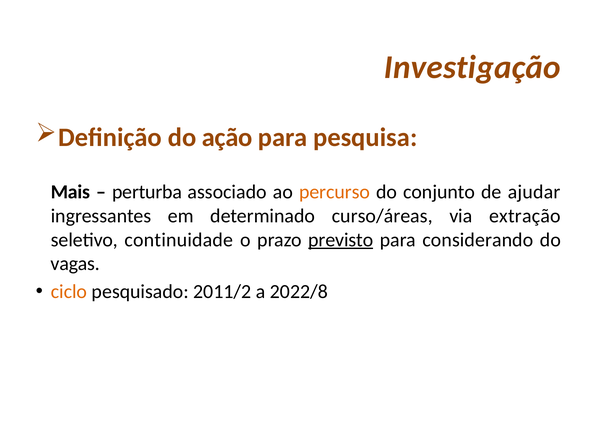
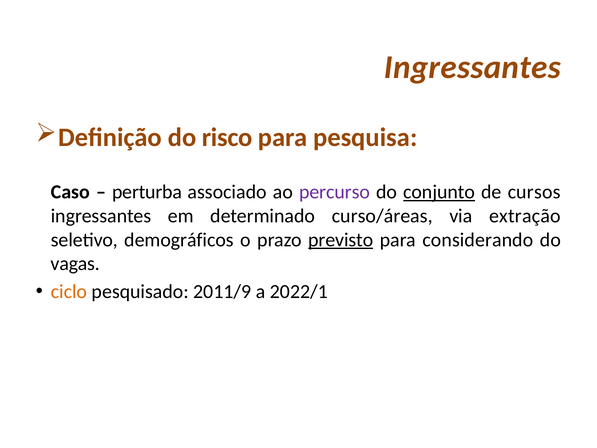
Investigação at (472, 67): Investigação -> Ingressantes
ação: ação -> risco
Mais: Mais -> Caso
percurso colour: orange -> purple
conjunto underline: none -> present
ajudar: ajudar -> cursos
continuidade: continuidade -> demográficos
2011/2: 2011/2 -> 2011/9
2022/8: 2022/8 -> 2022/1
